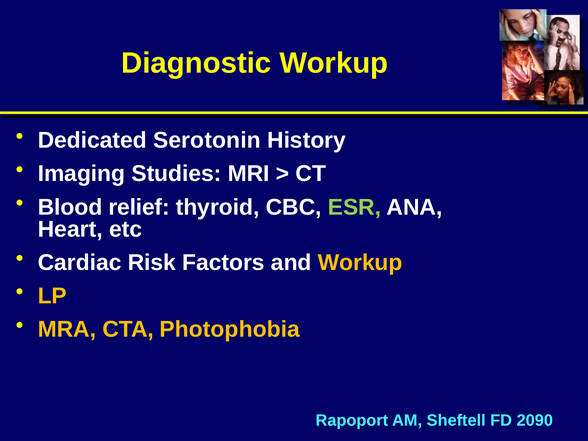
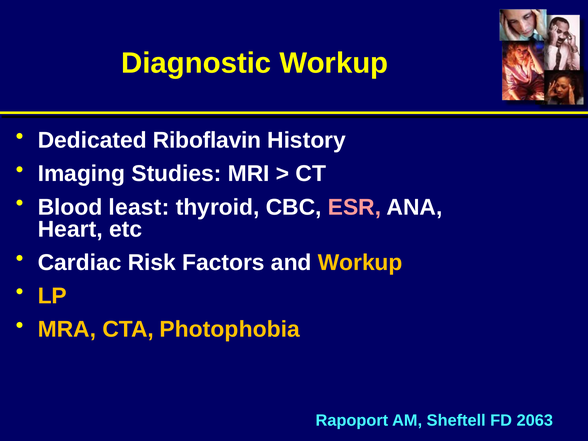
Serotonin: Serotonin -> Riboflavin
relief: relief -> least
ESR colour: light green -> pink
2090: 2090 -> 2063
